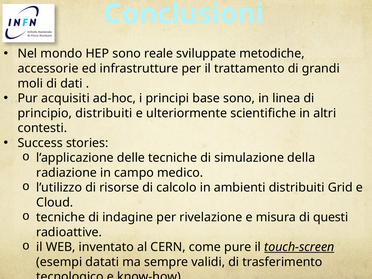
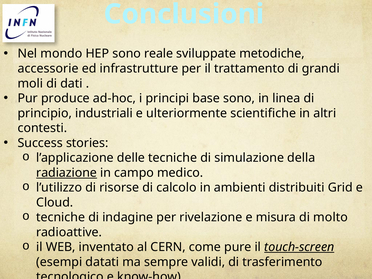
acquisiti: acquisiti -> produce
principio distribuiti: distribuiti -> industriali
radiazione underline: none -> present
di questi: questi -> molto
